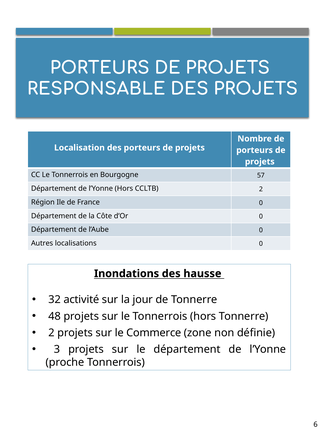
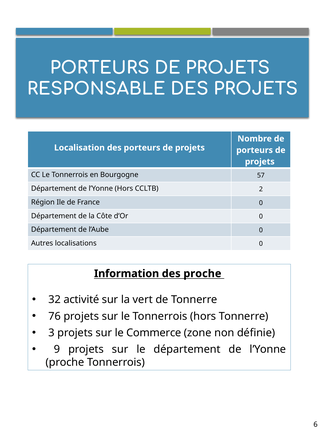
Inondations: Inondations -> Information
des hausse: hausse -> proche
jour: jour -> vert
48: 48 -> 76
2 at (52, 333): 2 -> 3
3: 3 -> 9
